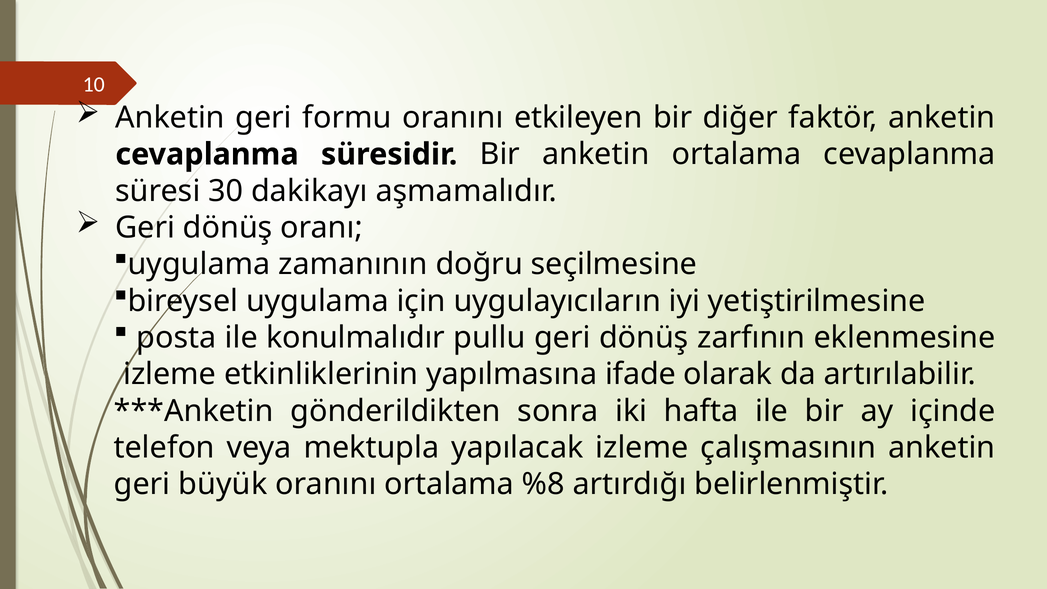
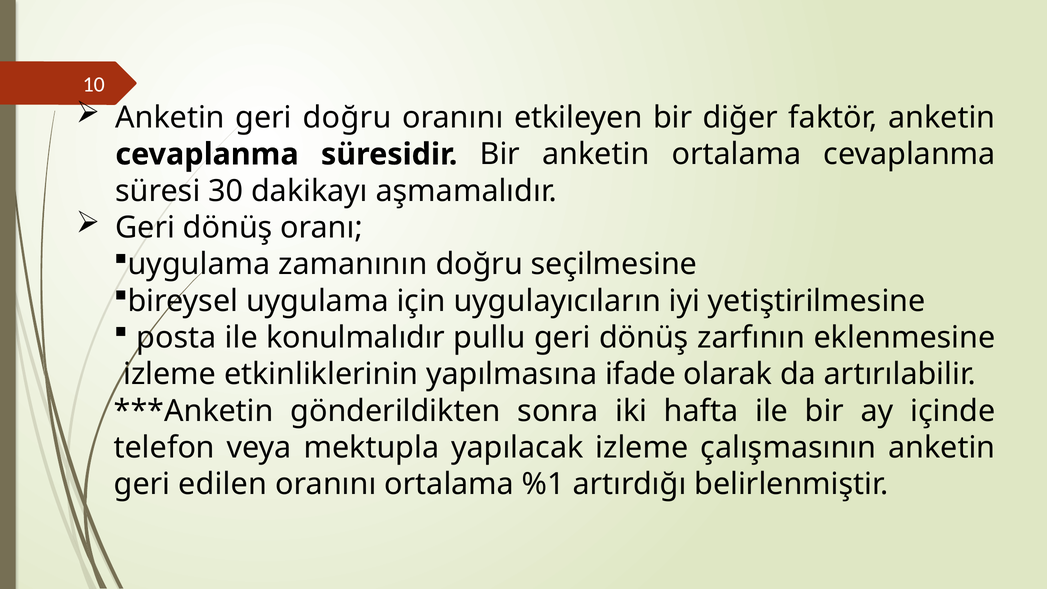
geri formu: formu -> doğru
büyük: büyük -> edilen
%8: %8 -> %1
